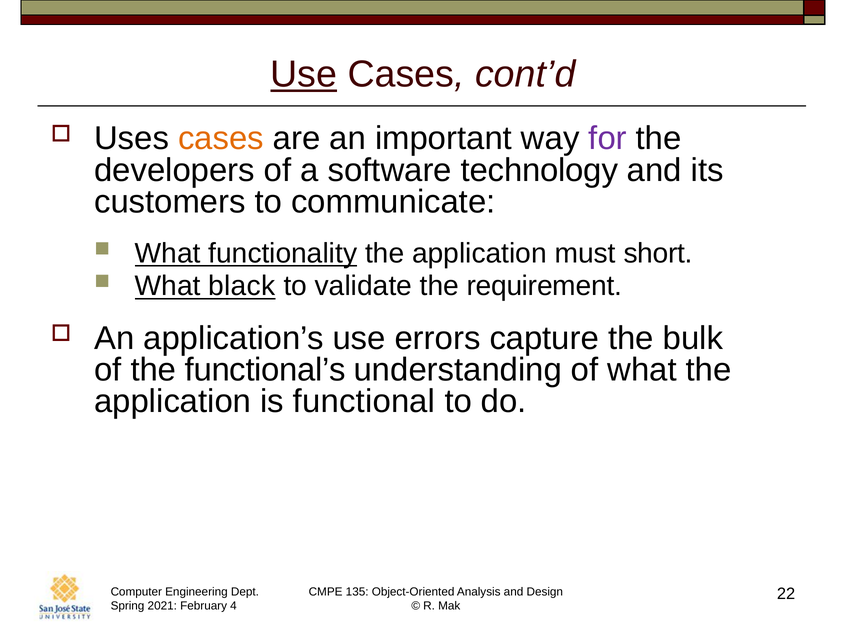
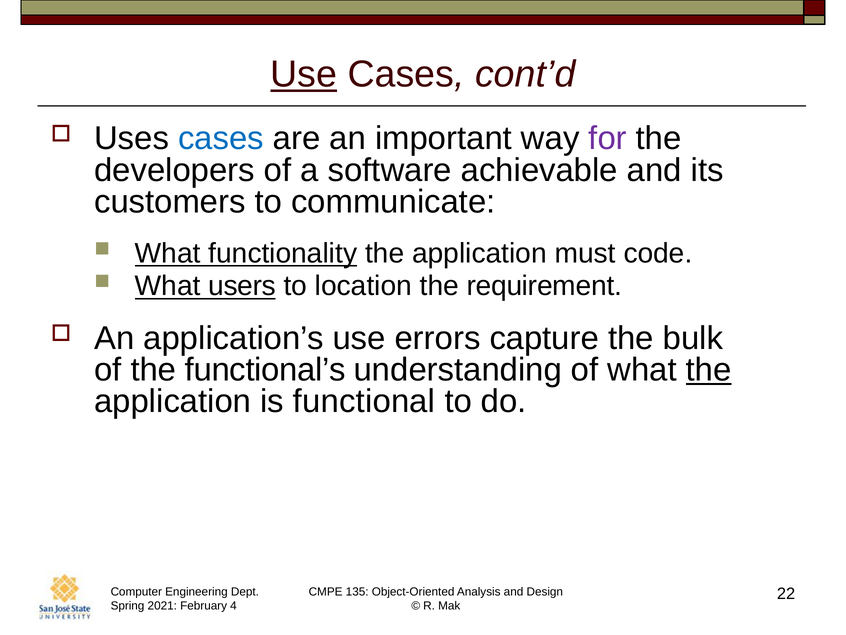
cases at (221, 138) colour: orange -> blue
technology: technology -> achievable
short: short -> code
black: black -> users
validate: validate -> location
the at (709, 370) underline: none -> present
